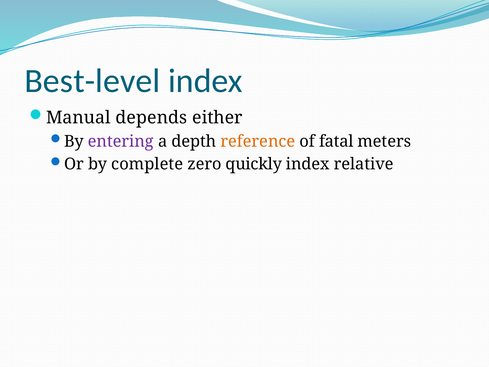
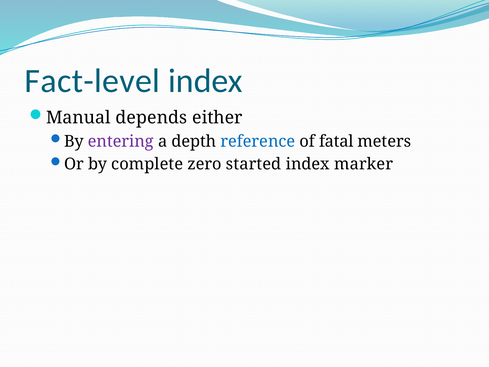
Best-level: Best-level -> Fact-level
reference colour: orange -> blue
quickly: quickly -> started
relative: relative -> marker
